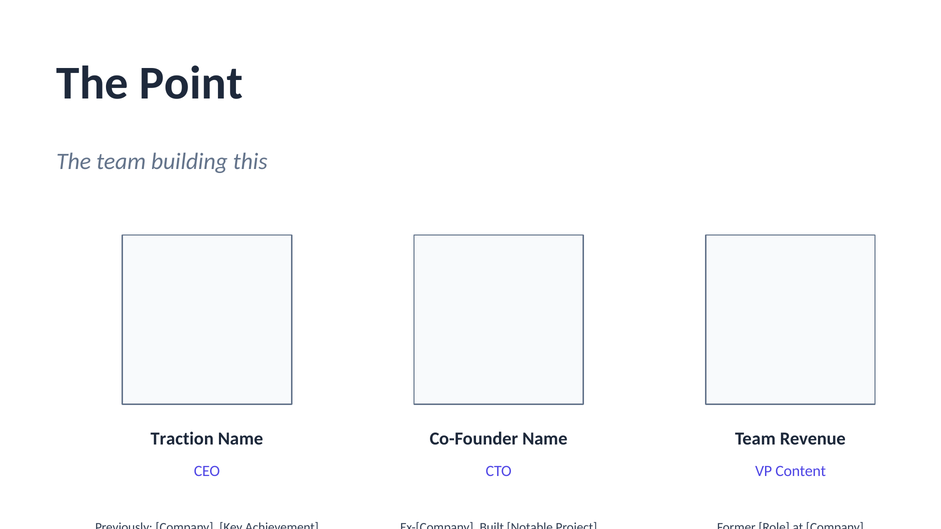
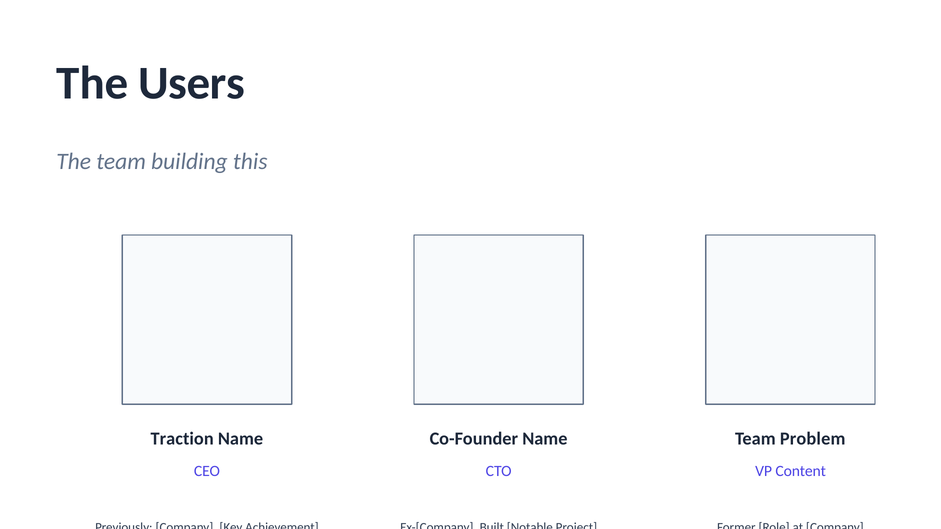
Point: Point -> Users
Revenue: Revenue -> Problem
